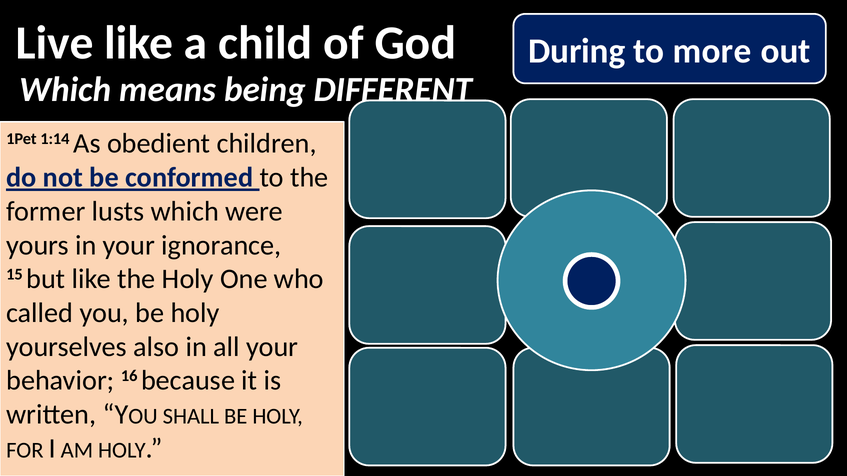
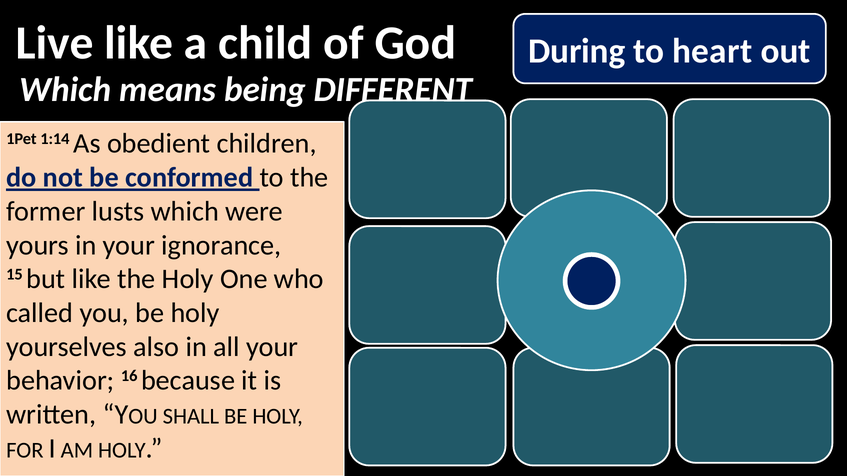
more: more -> heart
